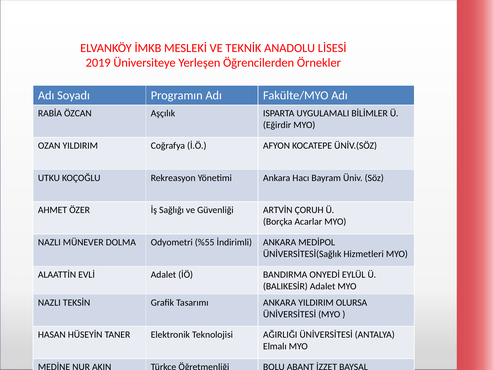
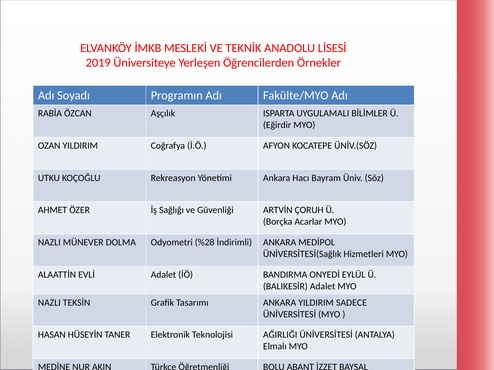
%55: %55 -> %28
OLURSA: OLURSA -> SADECE
